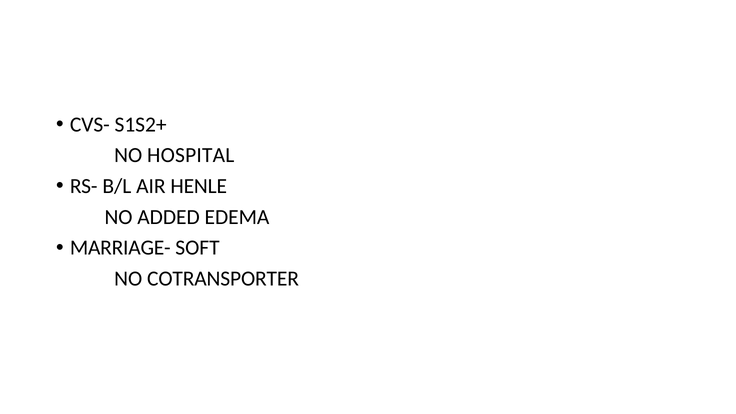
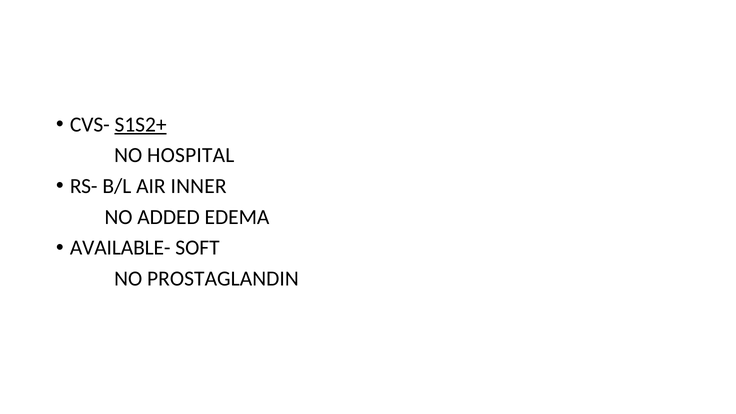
S1S2+ underline: none -> present
HENLE: HENLE -> INNER
MARRIAGE-: MARRIAGE- -> AVAILABLE-
COTRANSPORTER: COTRANSPORTER -> PROSTAGLANDIN
